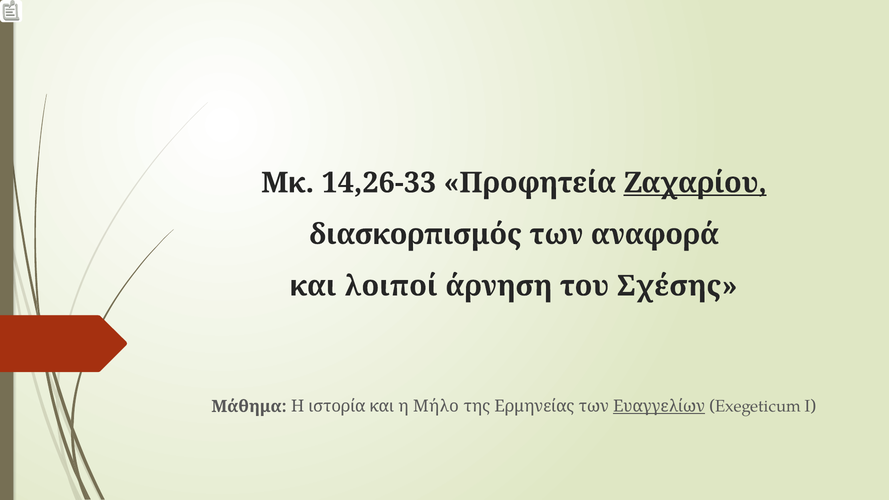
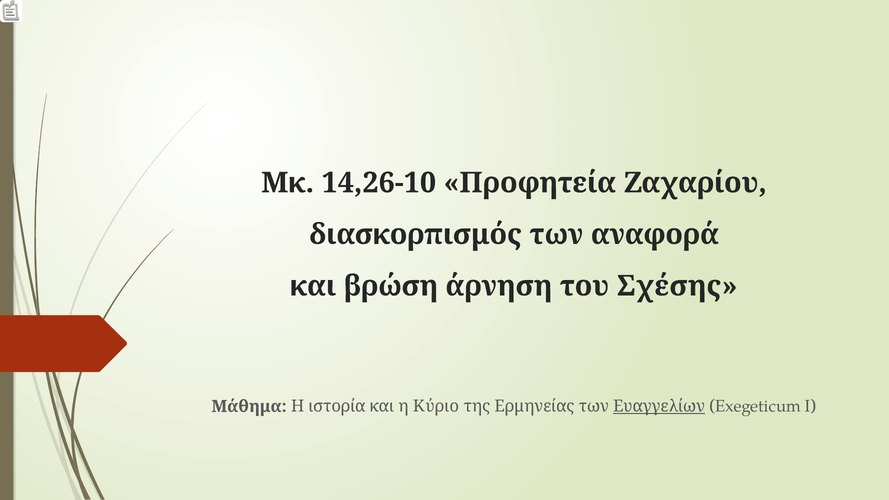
14,26-33: 14,26-33 -> 14,26-10
Ζαχαρίου underline: present -> none
λοιποί: λοιποί -> βρώση
Μήλο: Μήλο -> Κύριο
